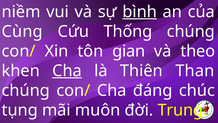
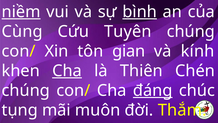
niềm underline: none -> present
Thống: Thống -> Tuyên
theo: theo -> kính
Than: Than -> Chén
đáng underline: none -> present
Trung: Trung -> Thắm
